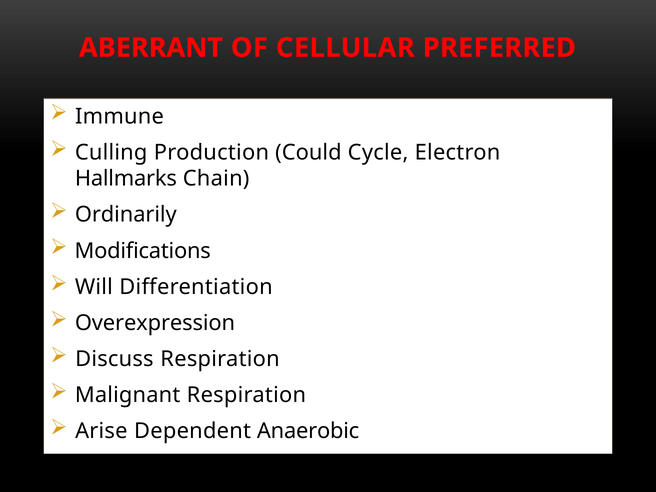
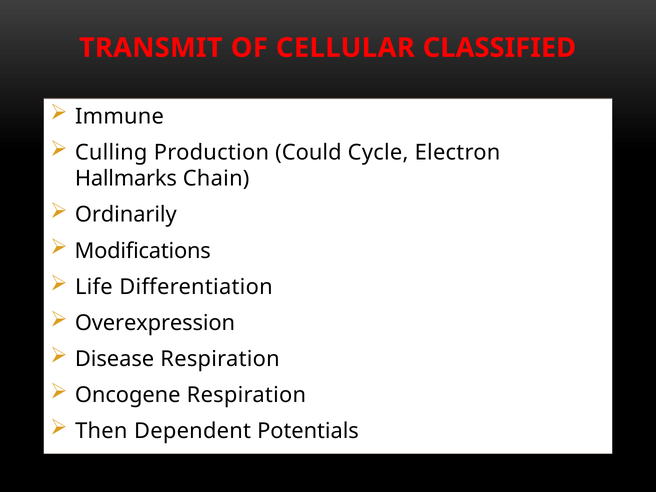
ABERRANT: ABERRANT -> TRANSMIT
PREFERRED: PREFERRED -> CLASSIFIED
Will: Will -> Life
Discuss: Discuss -> Disease
Malignant: Malignant -> Oncogene
Arise: Arise -> Then
Anaerobic: Anaerobic -> Potentials
